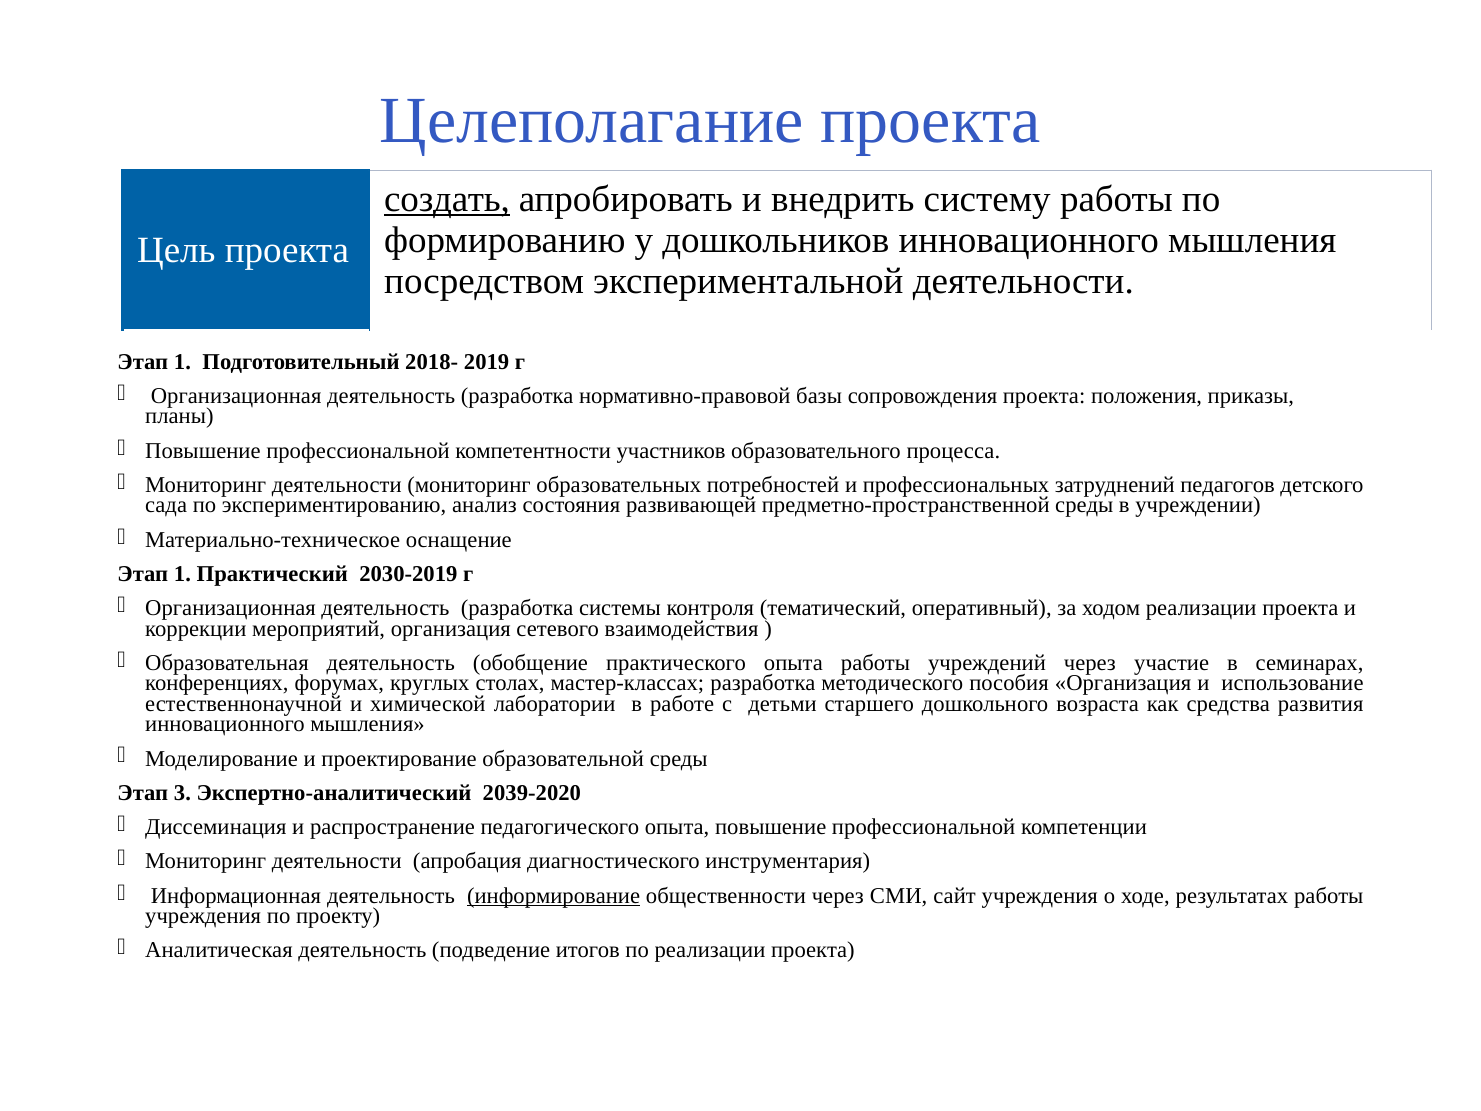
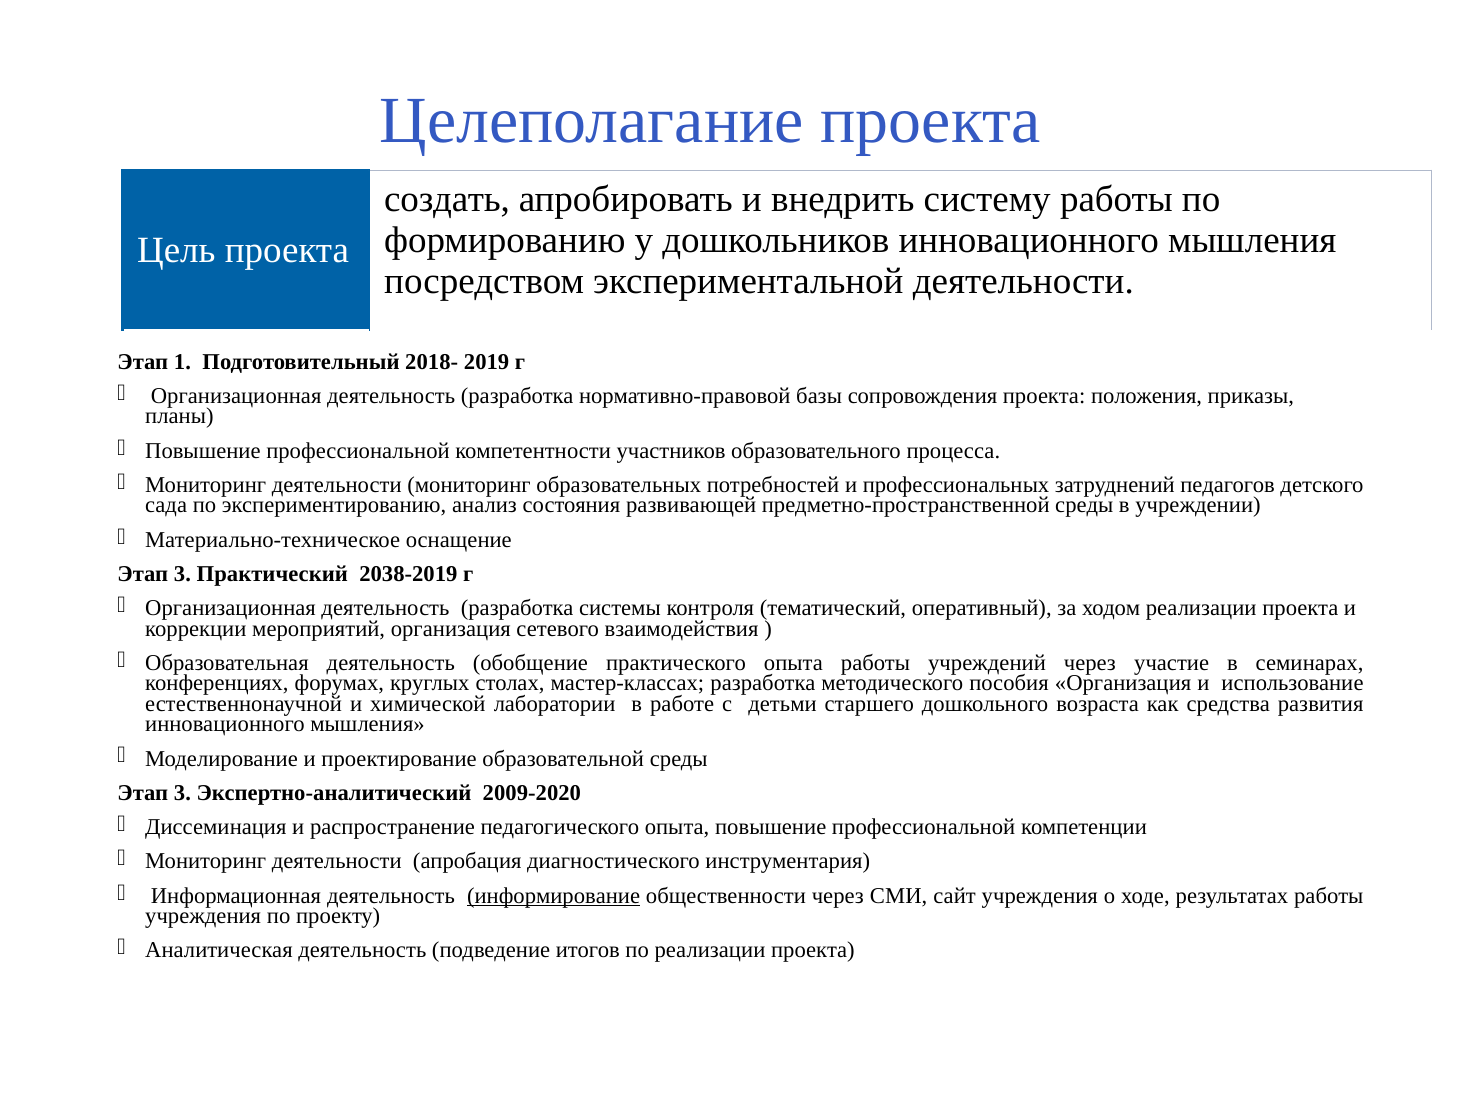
создать underline: present -> none
1 at (182, 574): 1 -> 3
2030-2019: 2030-2019 -> 2038-2019
2039-2020: 2039-2020 -> 2009-2020
